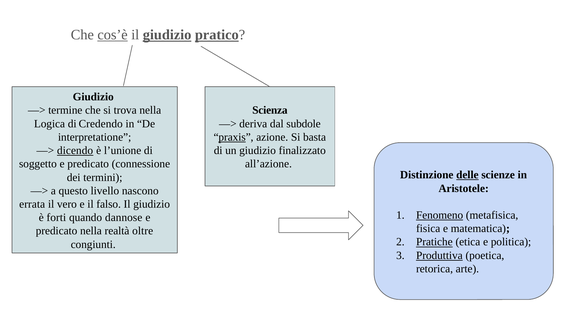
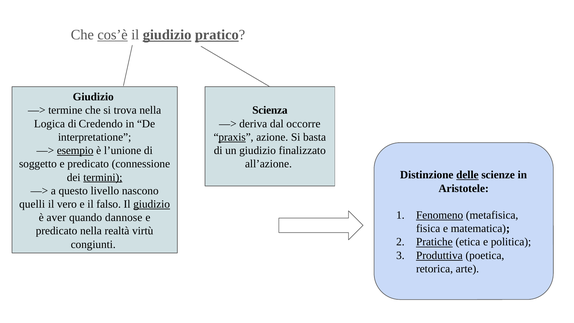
subdole: subdole -> occorre
dicendo: dicendo -> esempio
termini underline: none -> present
errata: errata -> quelli
giudizio at (152, 204) underline: none -> present
forti: forti -> aver
oltre: oltre -> virtù
